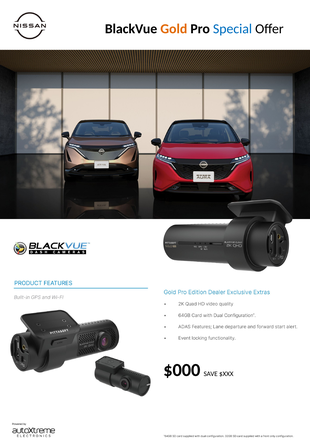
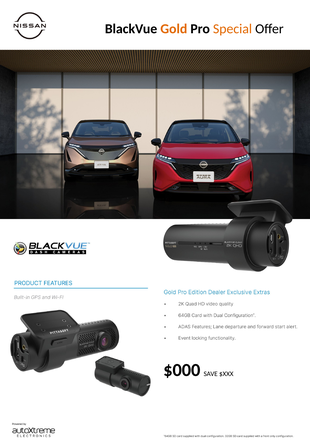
Special colour: blue -> orange
